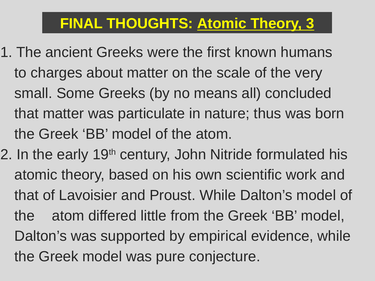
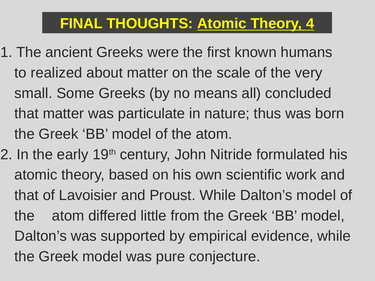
3: 3 -> 4
charges: charges -> realized
